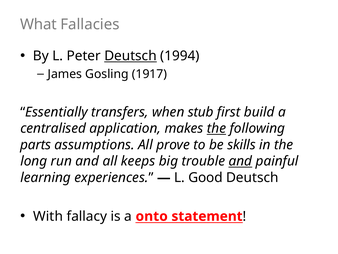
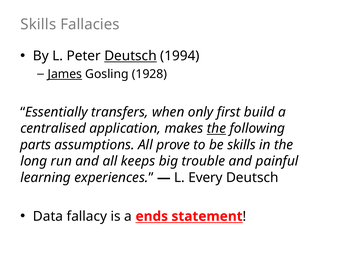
What at (38, 24): What -> Skills
James underline: none -> present
1917: 1917 -> 1928
stub: stub -> only
and at (240, 161) underline: present -> none
Good: Good -> Every
With: With -> Data
onto: onto -> ends
